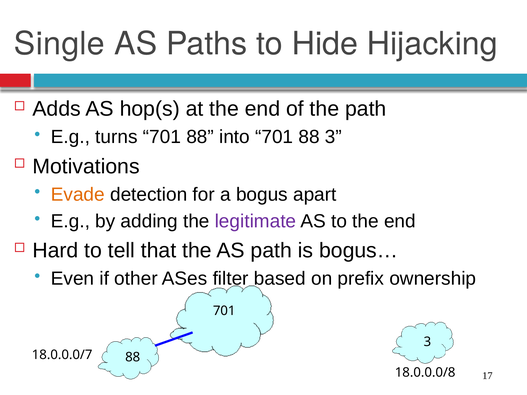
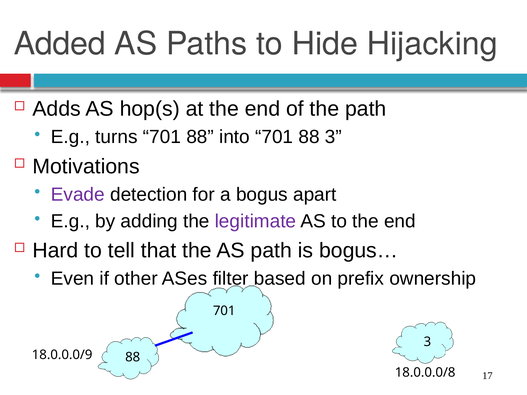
Single: Single -> Added
Evade colour: orange -> purple
18.0.0.0/7: 18.0.0.0/7 -> 18.0.0.0/9
